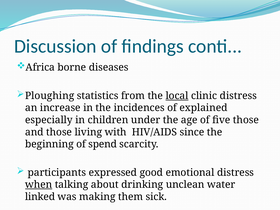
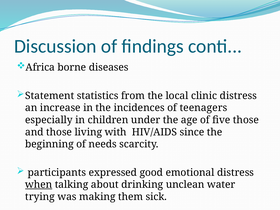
Ploughing: Ploughing -> Statement
local underline: present -> none
explained: explained -> teenagers
spend: spend -> needs
linked: linked -> trying
